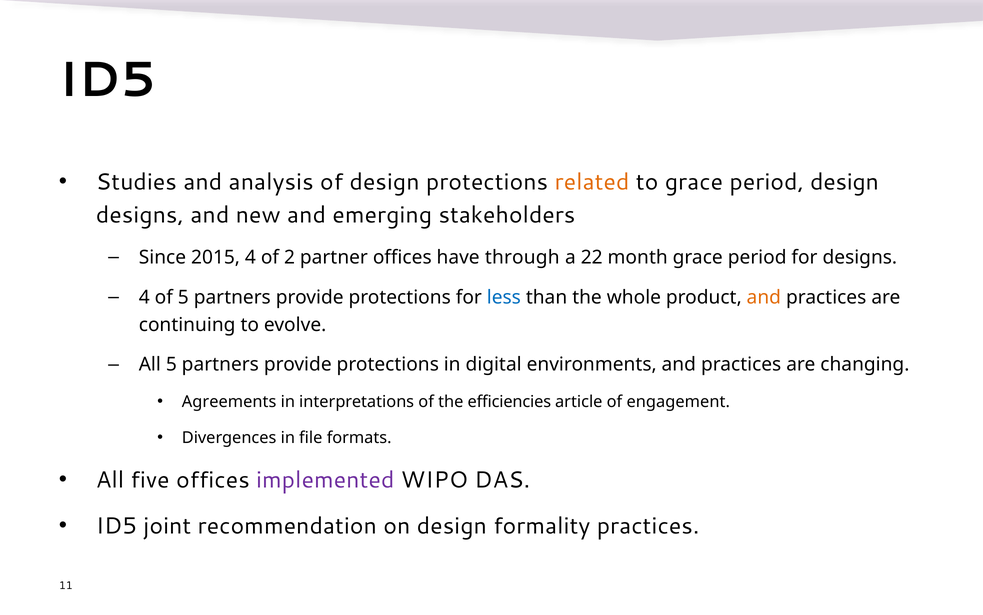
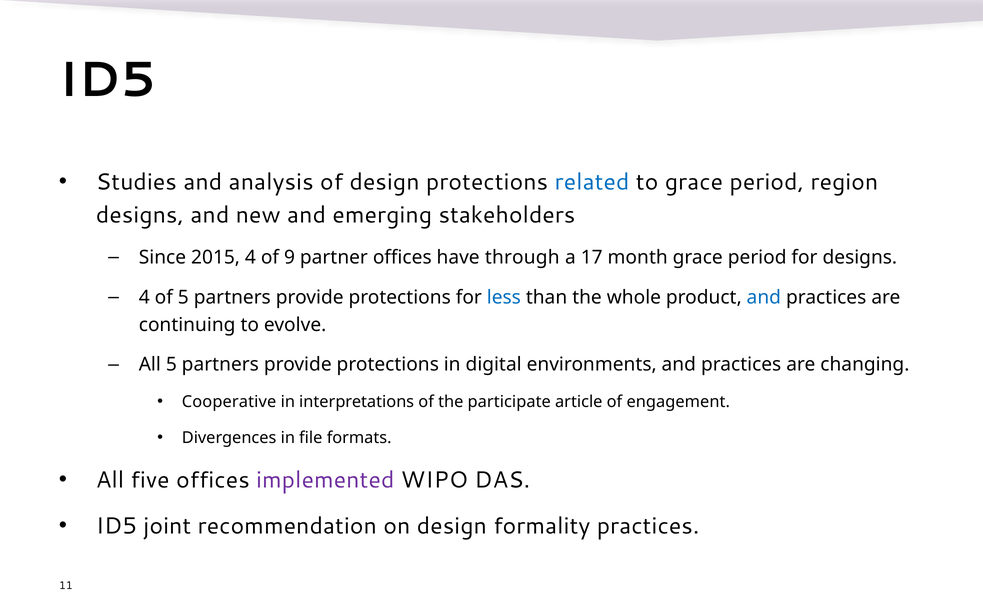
related colour: orange -> blue
period design: design -> region
2: 2 -> 9
22: 22 -> 17
and at (764, 297) colour: orange -> blue
Agreements: Agreements -> Cooperative
efficiencies: efficiencies -> participate
